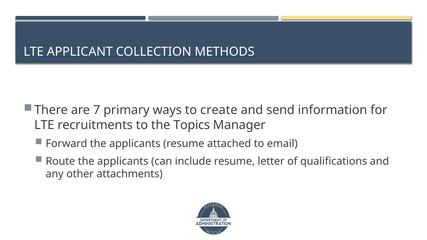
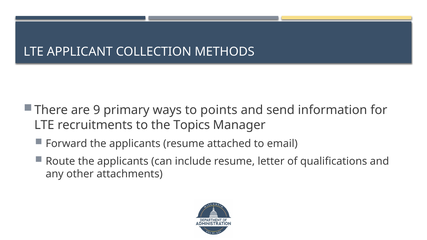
7: 7 -> 9
create: create -> points
